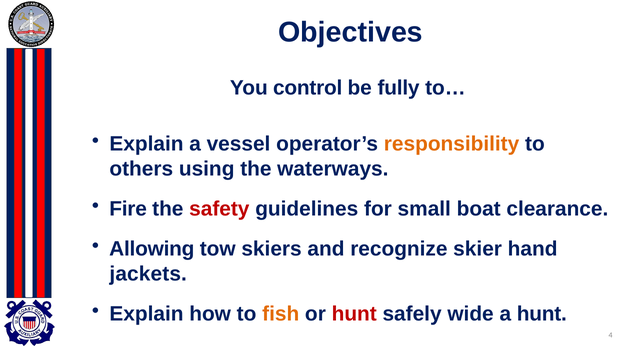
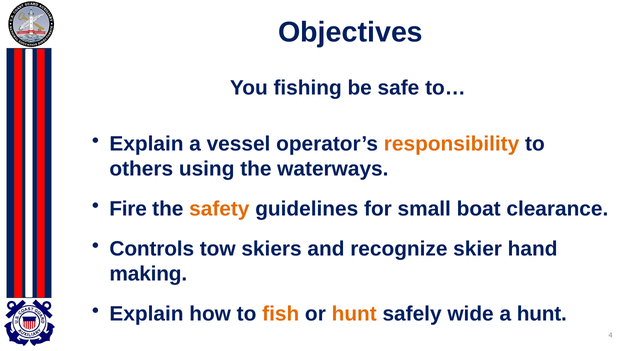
control: control -> fishing
fully: fully -> safe
safety colour: red -> orange
Allowing: Allowing -> Controls
jackets: jackets -> making
hunt at (354, 315) colour: red -> orange
